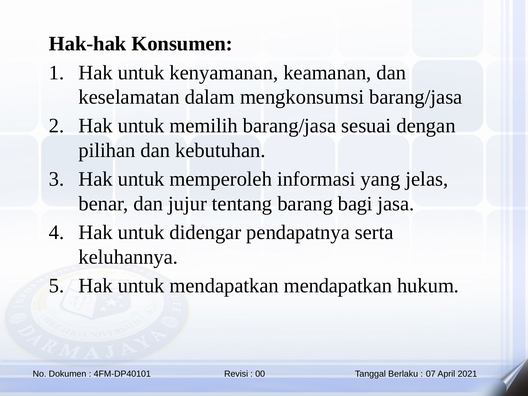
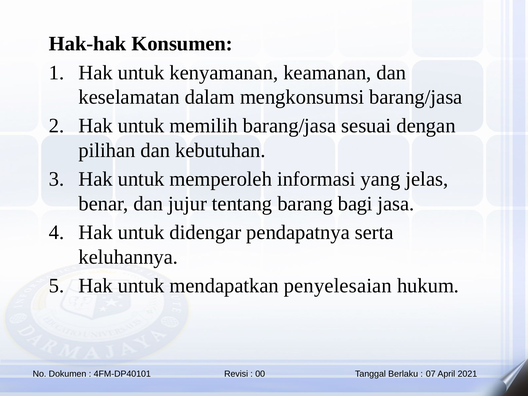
mendapatkan mendapatkan: mendapatkan -> penyelesaian
